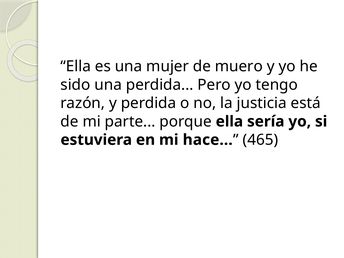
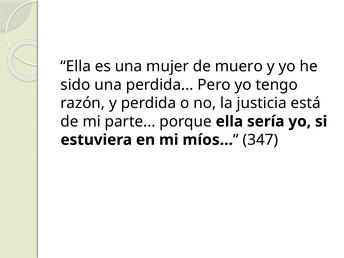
hace: hace -> míos
465: 465 -> 347
